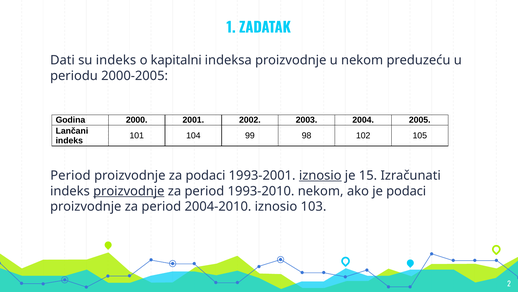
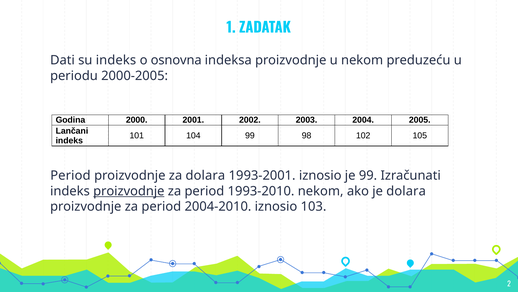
kapitalni: kapitalni -> osnovna
za podaci: podaci -> dolara
iznosio at (320, 175) underline: present -> none
je 15: 15 -> 99
je podaci: podaci -> dolara
